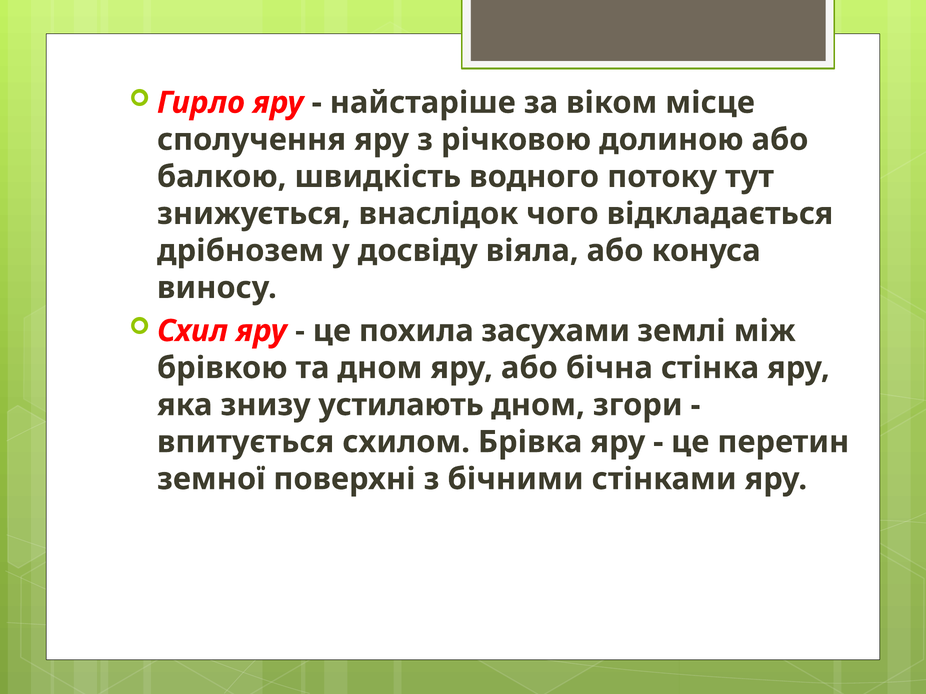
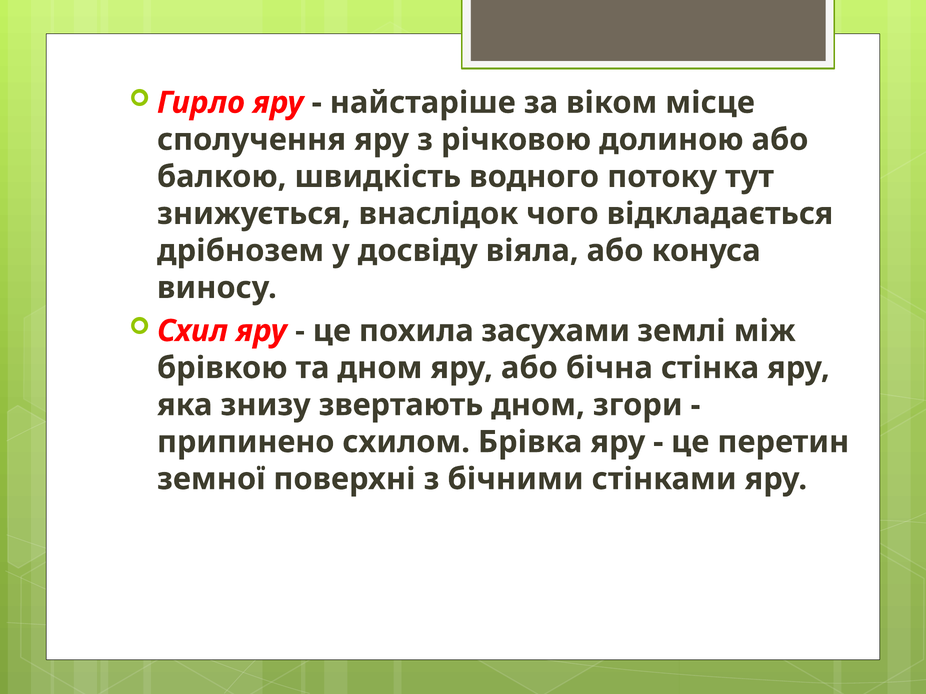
устилають: устилають -> звертають
впитується: впитується -> припинено
